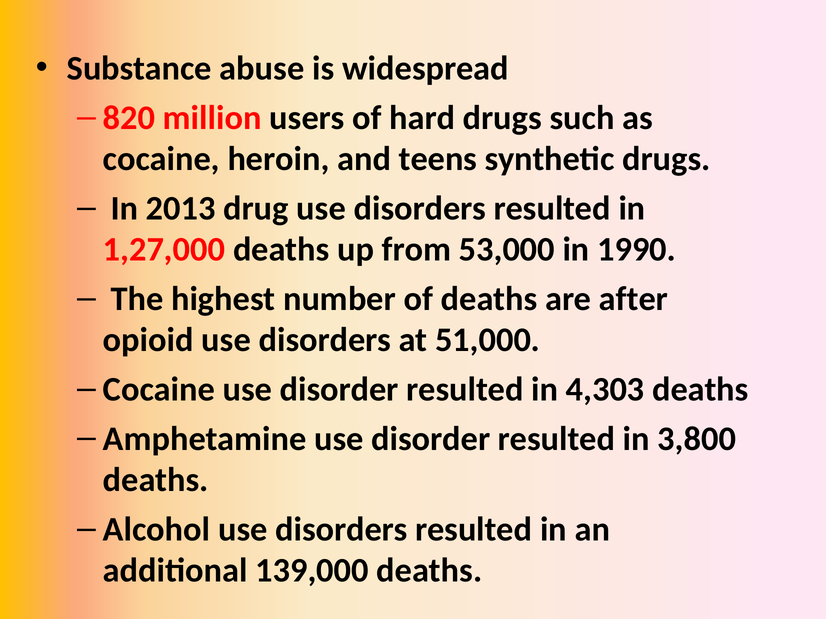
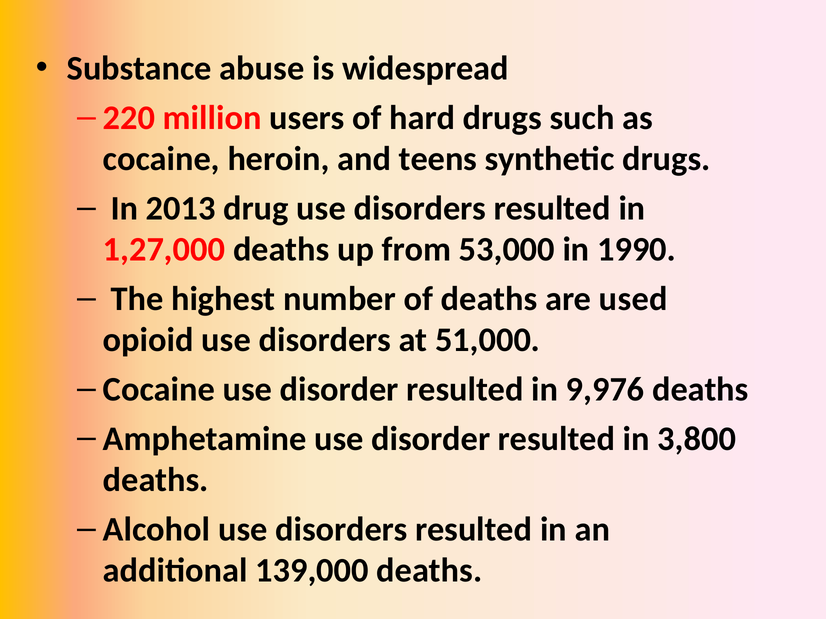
820: 820 -> 220
after: after -> used
4,303: 4,303 -> 9,976
